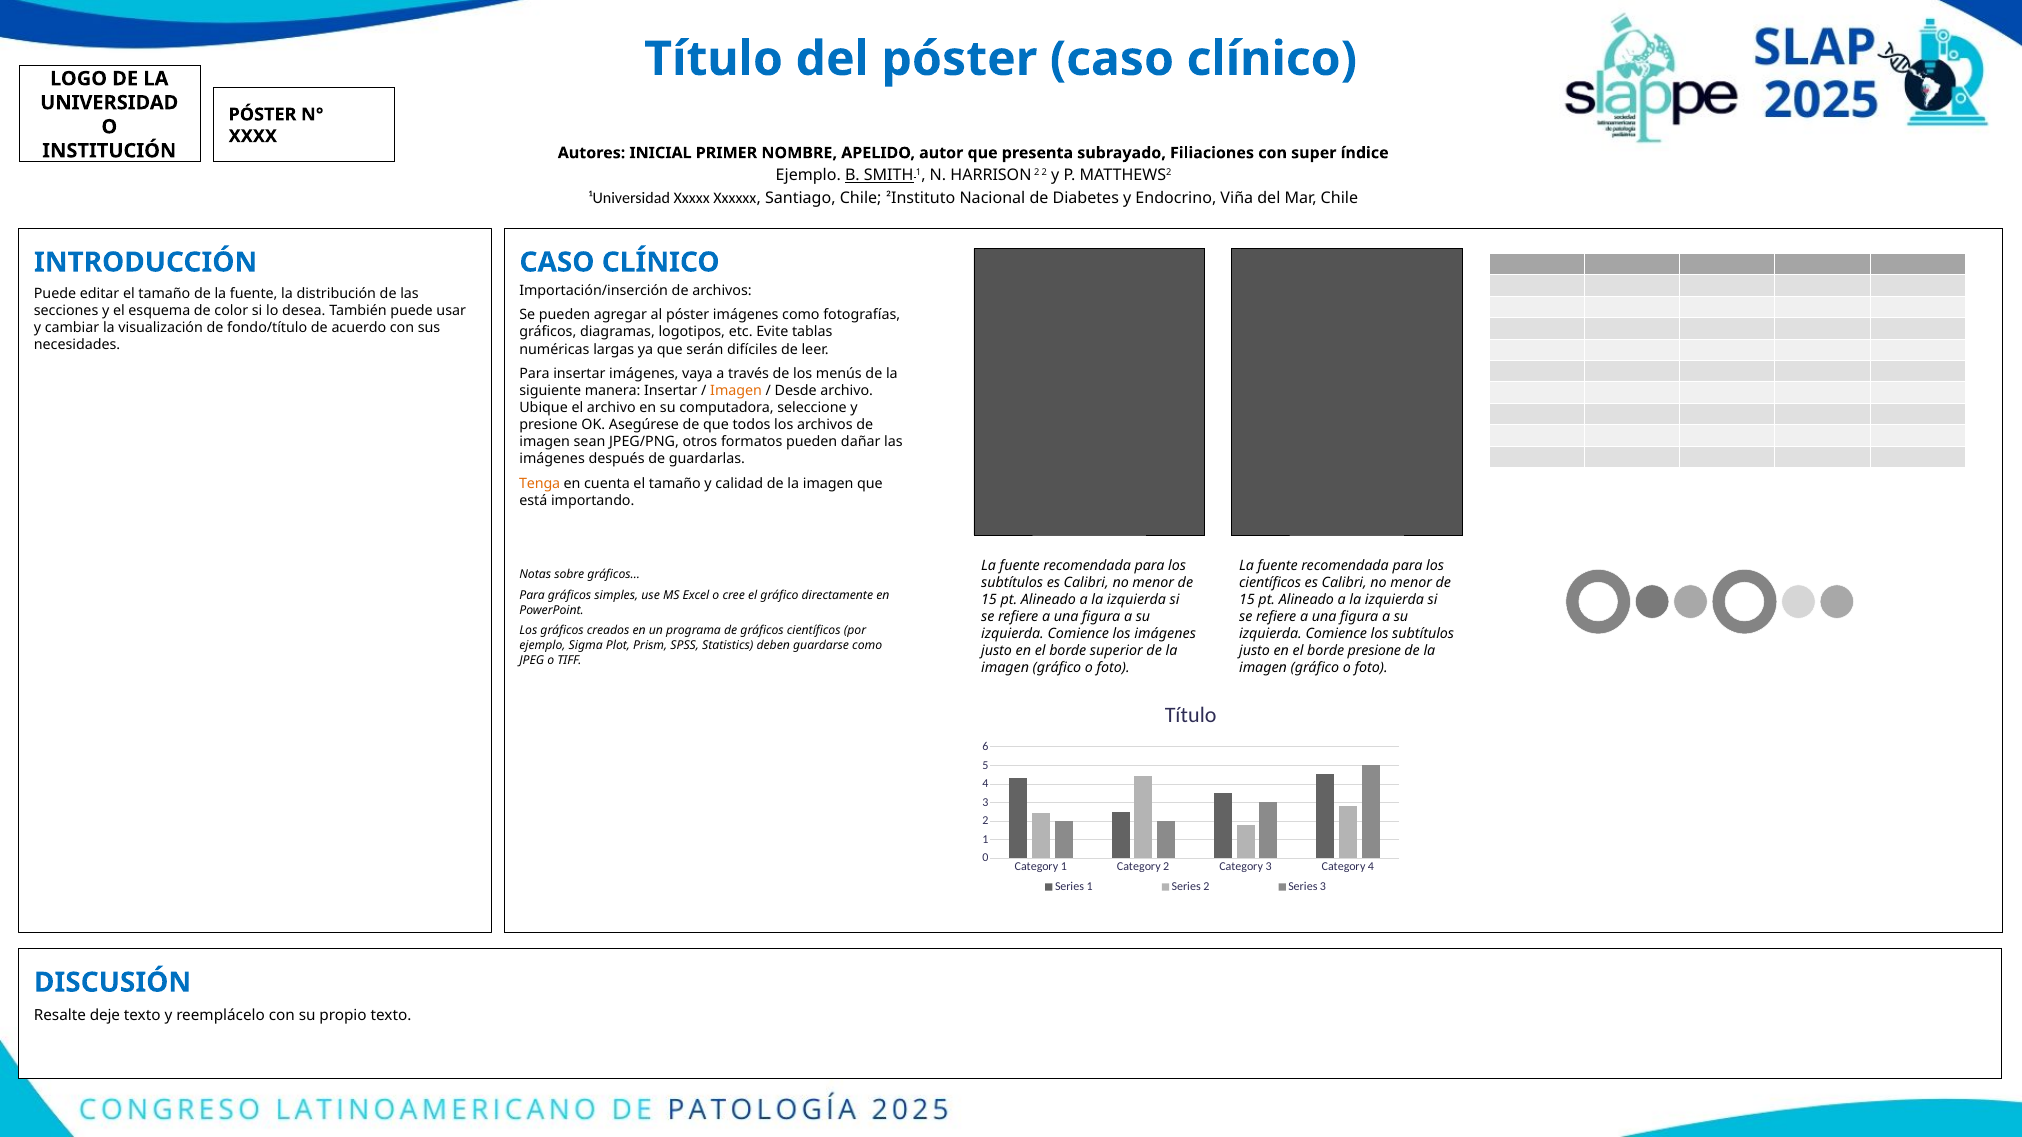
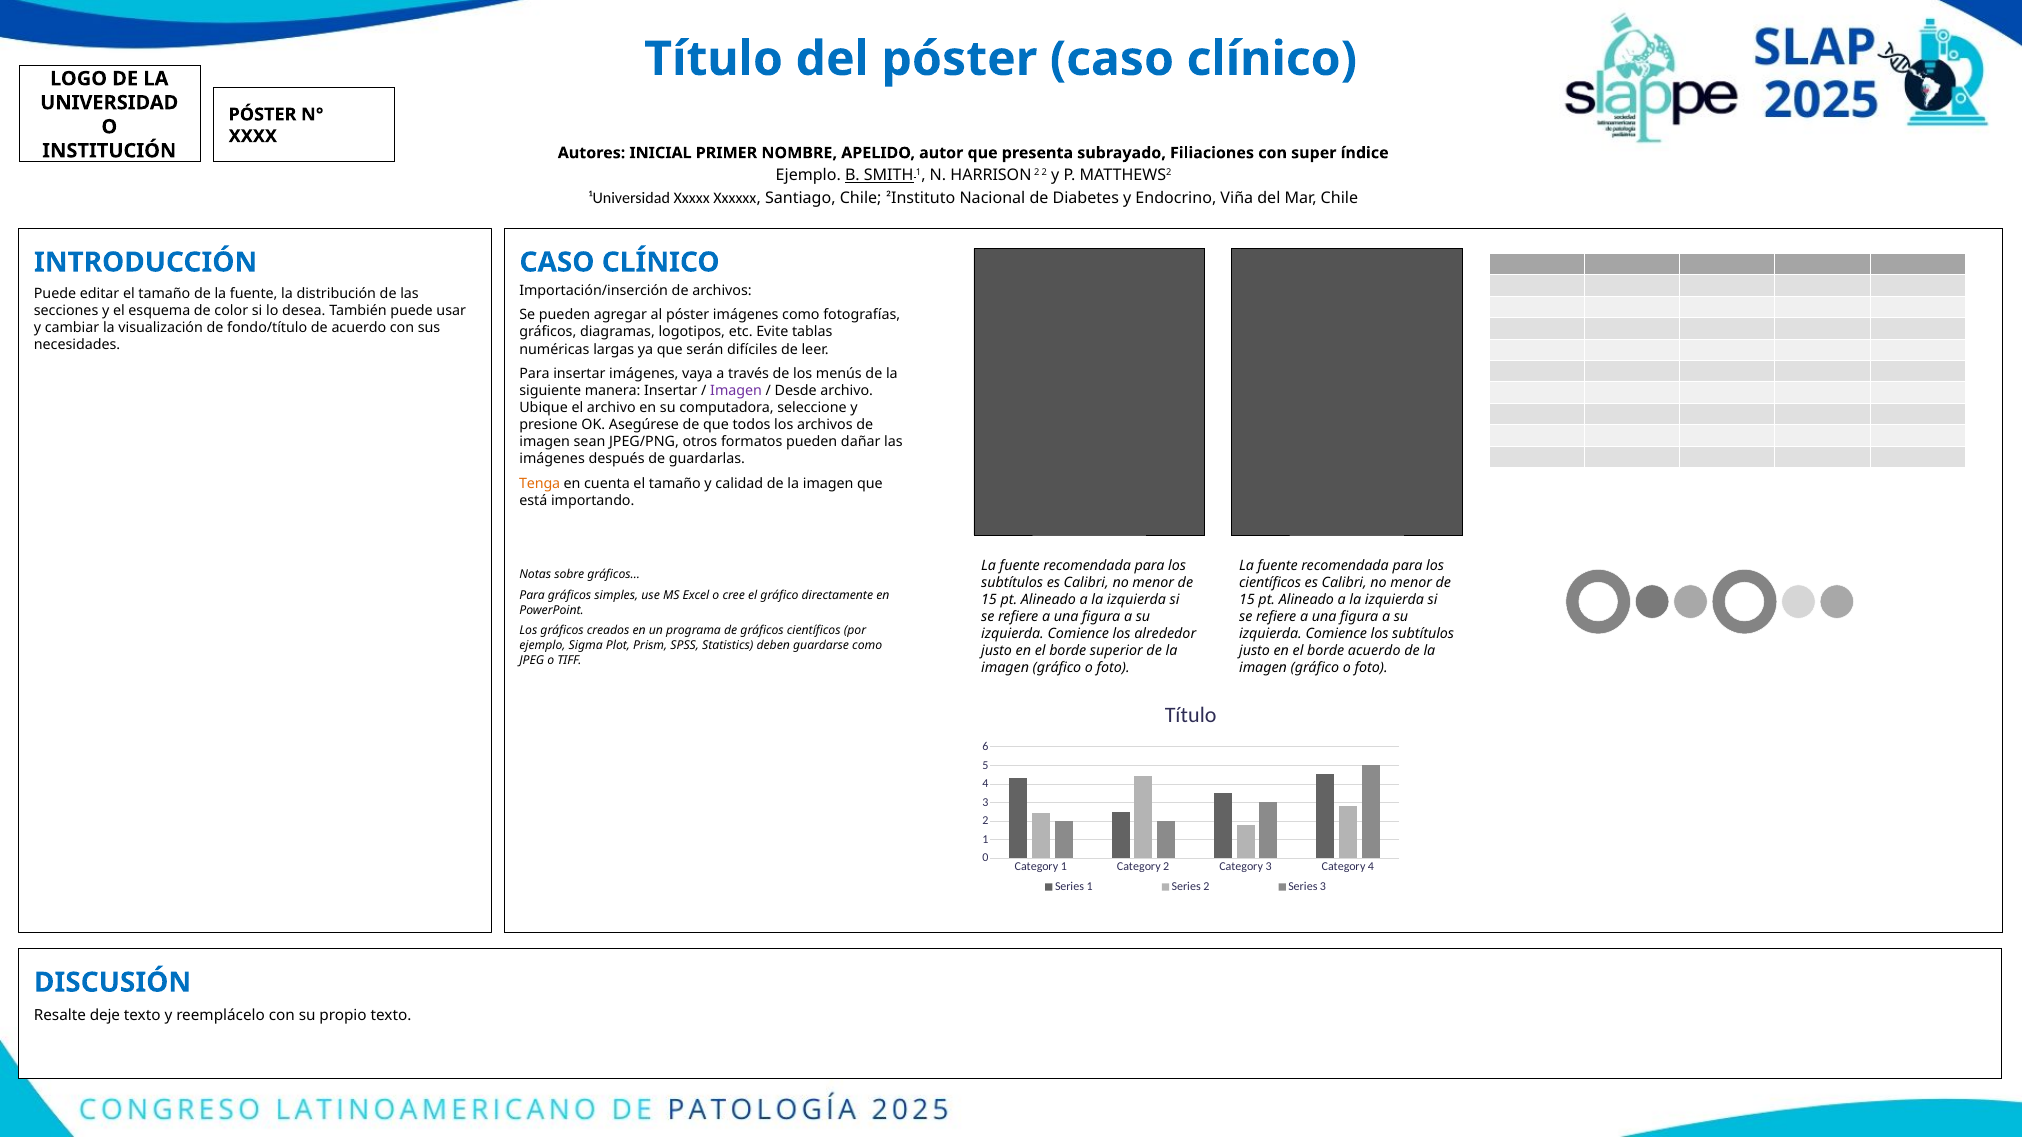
Imagen at (736, 391) colour: orange -> purple
los imágenes: imágenes -> alrededor
borde presione: presione -> acuerdo
